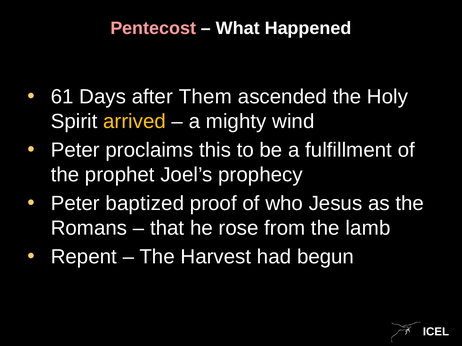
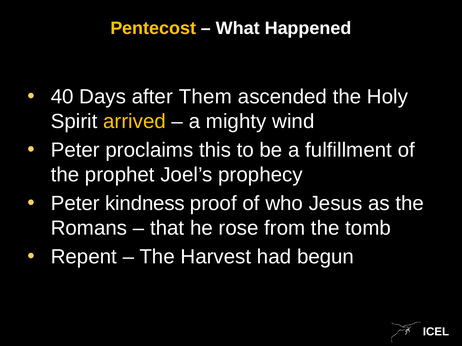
Pentecost colour: pink -> yellow
61: 61 -> 40
baptized: baptized -> kindness
lamb: lamb -> tomb
